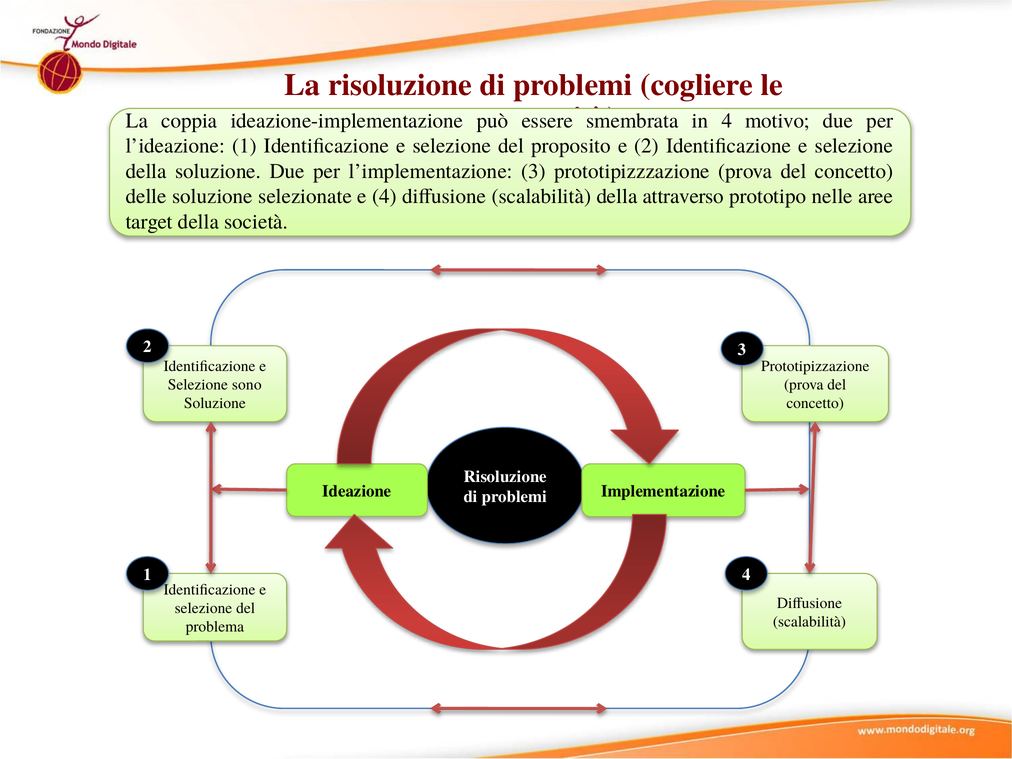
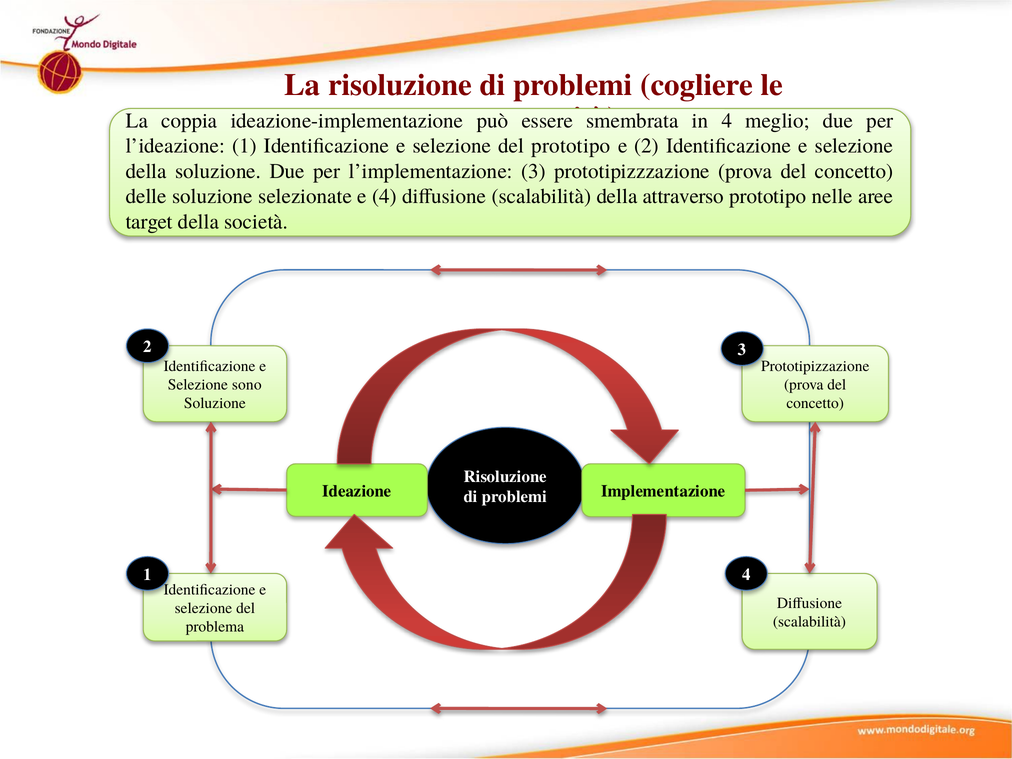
motivo: motivo -> meglio
del proposito: proposito -> prototipo
